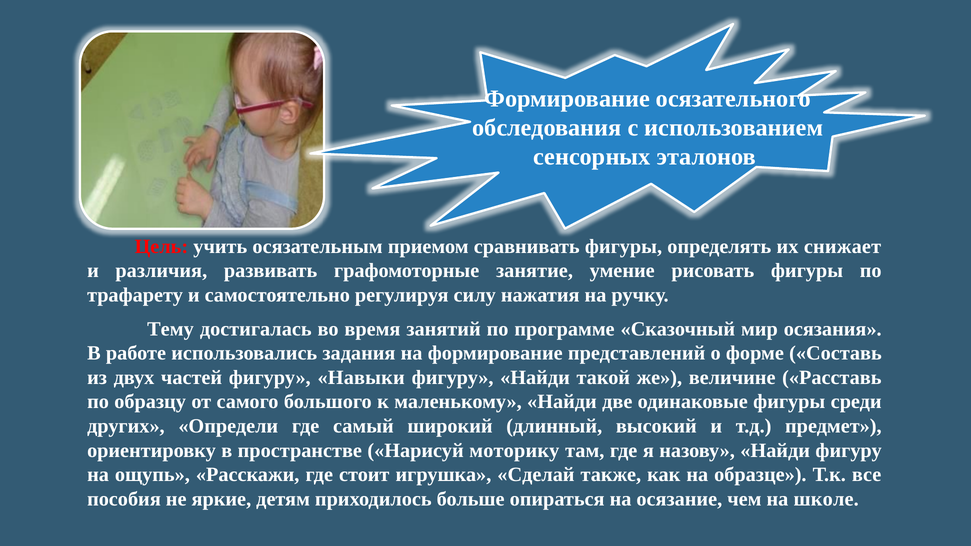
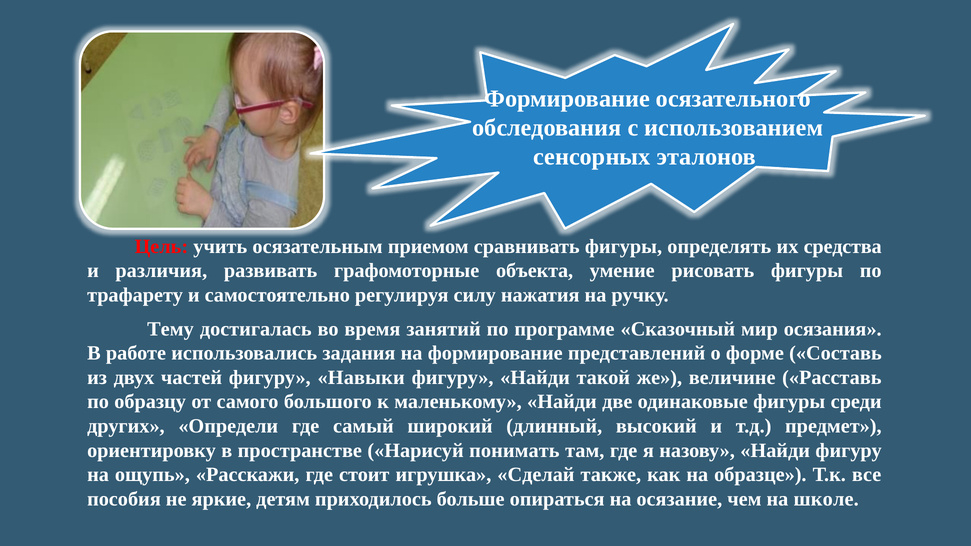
снижает: снижает -> средства
занятие: занятие -> объекта
моторику: моторику -> понимать
